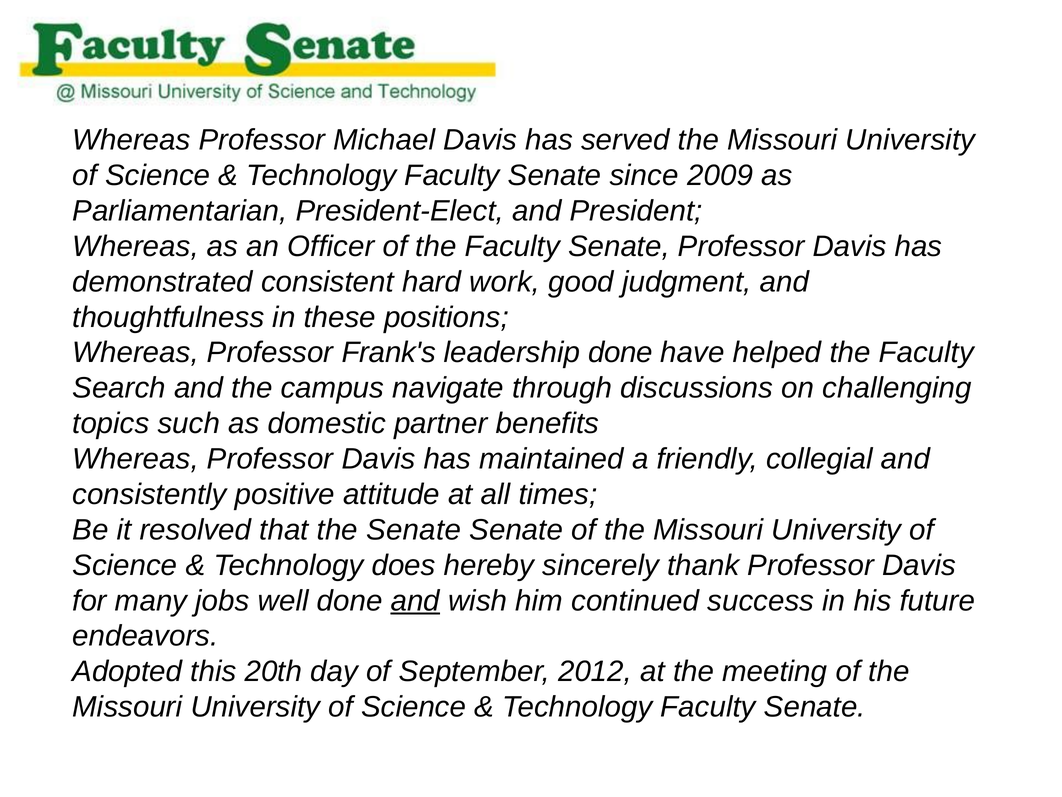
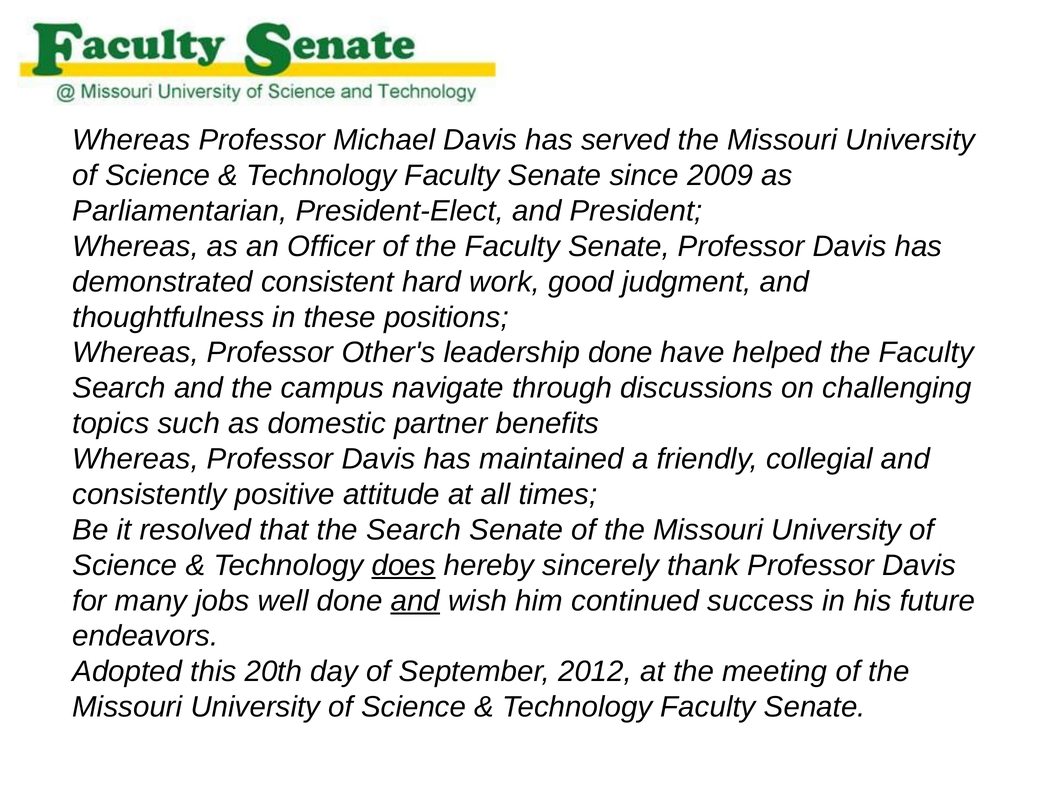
Frank's: Frank's -> Other's
the Senate: Senate -> Search
does underline: none -> present
